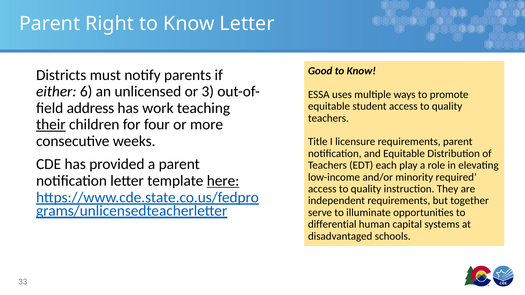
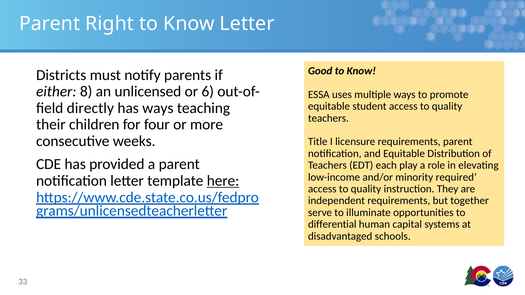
6: 6 -> 8
3: 3 -> 6
address: address -> directly
has work: work -> ways
their underline: present -> none
